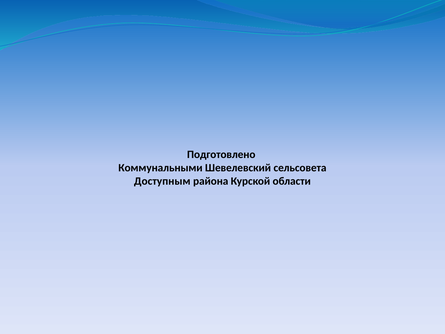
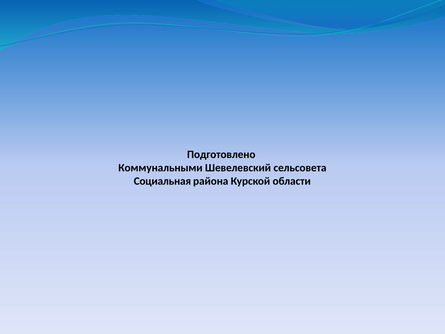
Доступным: Доступным -> Социальная
